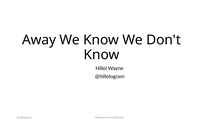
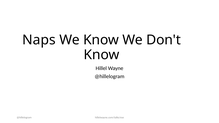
Away: Away -> Naps
